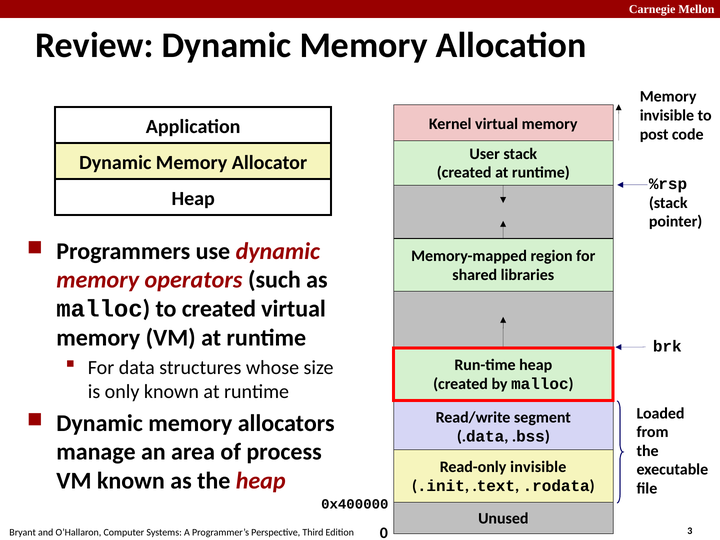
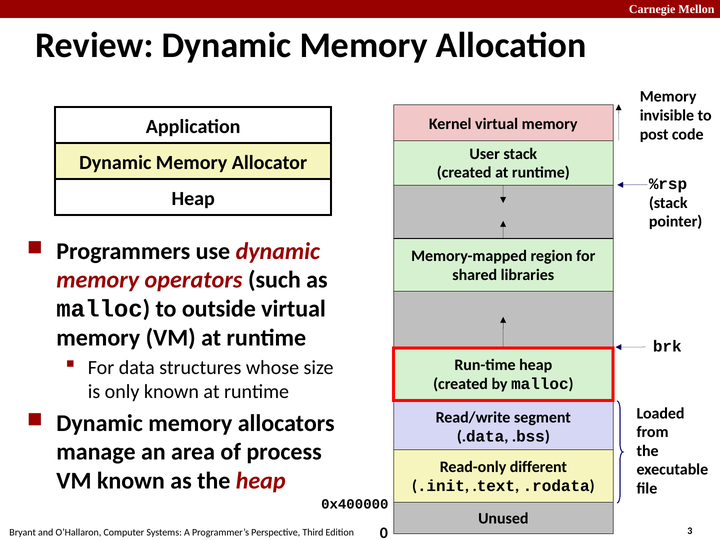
to created: created -> outside
Read-only invisible: invisible -> different
